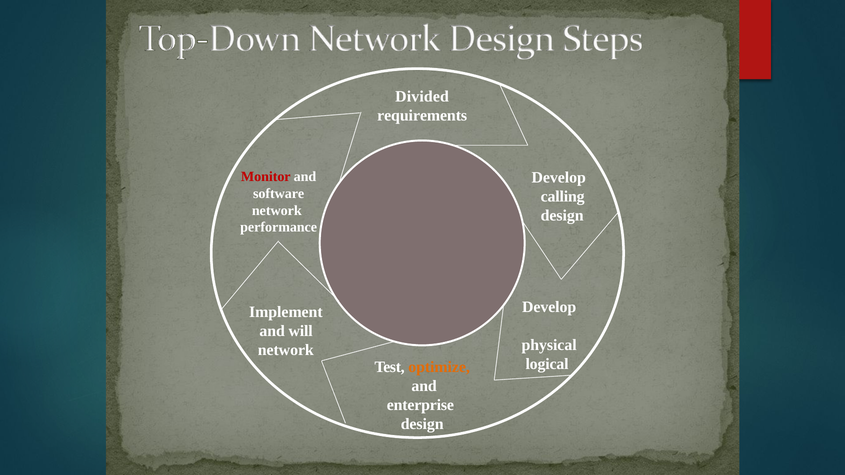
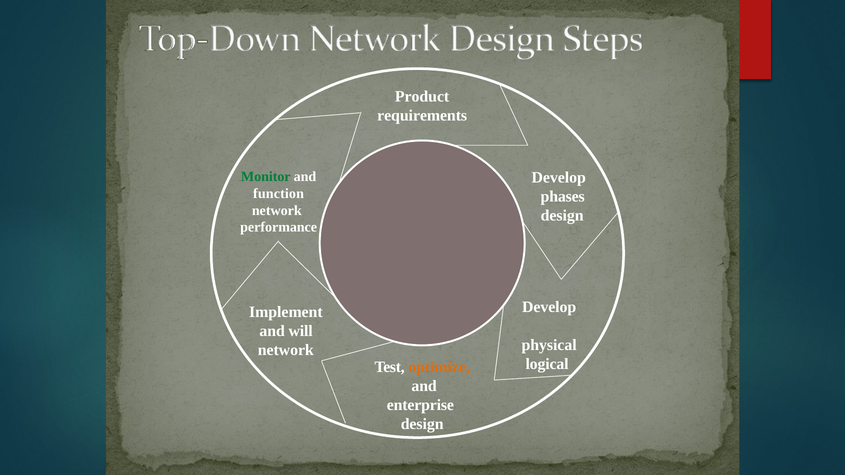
Divided: Divided -> Product
Monitor colour: red -> green
software: software -> function
calling: calling -> phases
